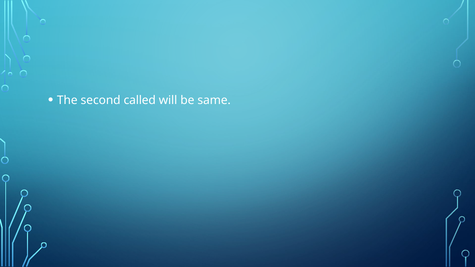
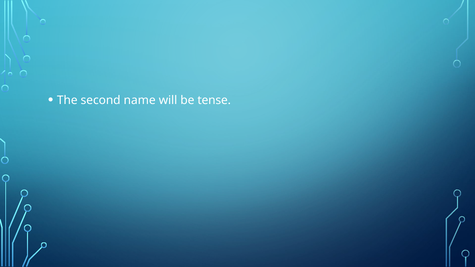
called: called -> name
same: same -> tense
